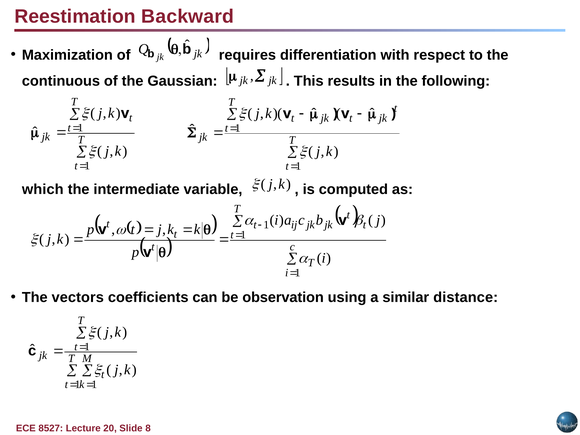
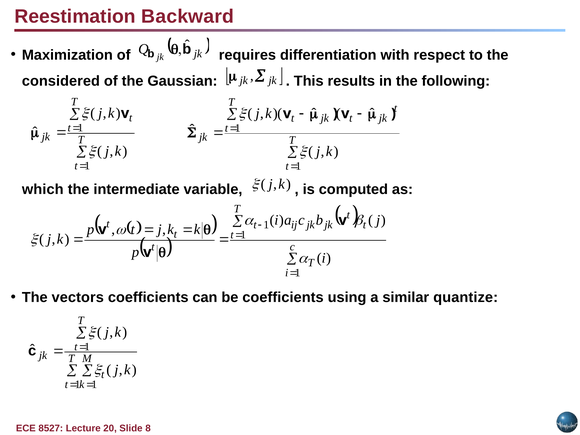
continuous: continuous -> considered
be observation: observation -> coefficients
distance: distance -> quantize
